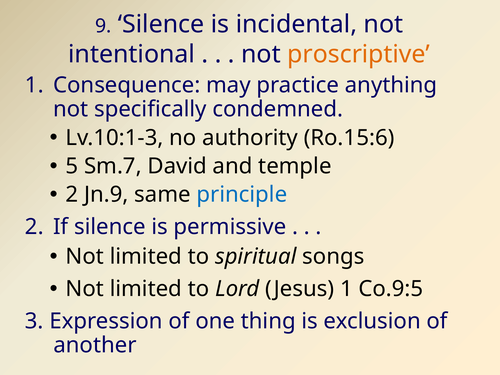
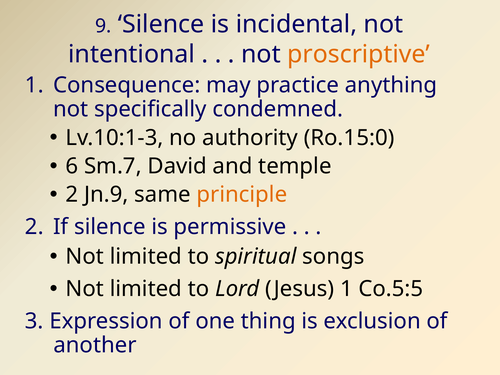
Ro.15:6: Ro.15:6 -> Ro.15:0
5: 5 -> 6
principle colour: blue -> orange
Co.9:5: Co.9:5 -> Co.5:5
